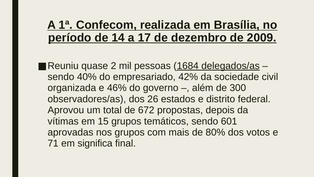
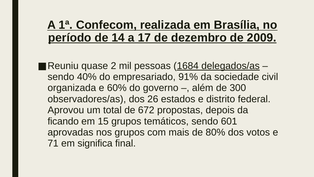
42%: 42% -> 91%
46%: 46% -> 60%
vítimas: vítimas -> ficando
